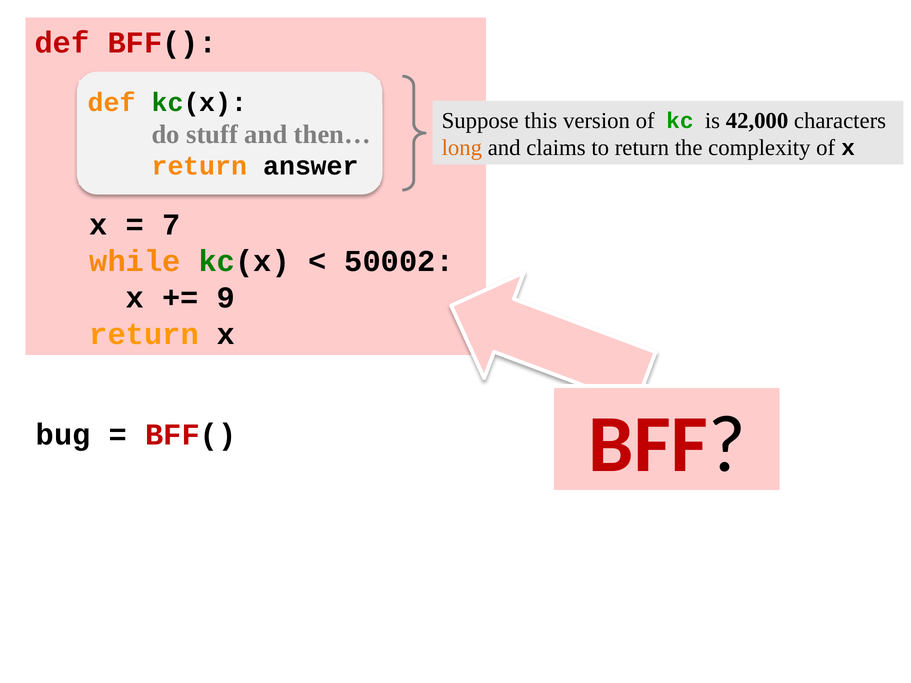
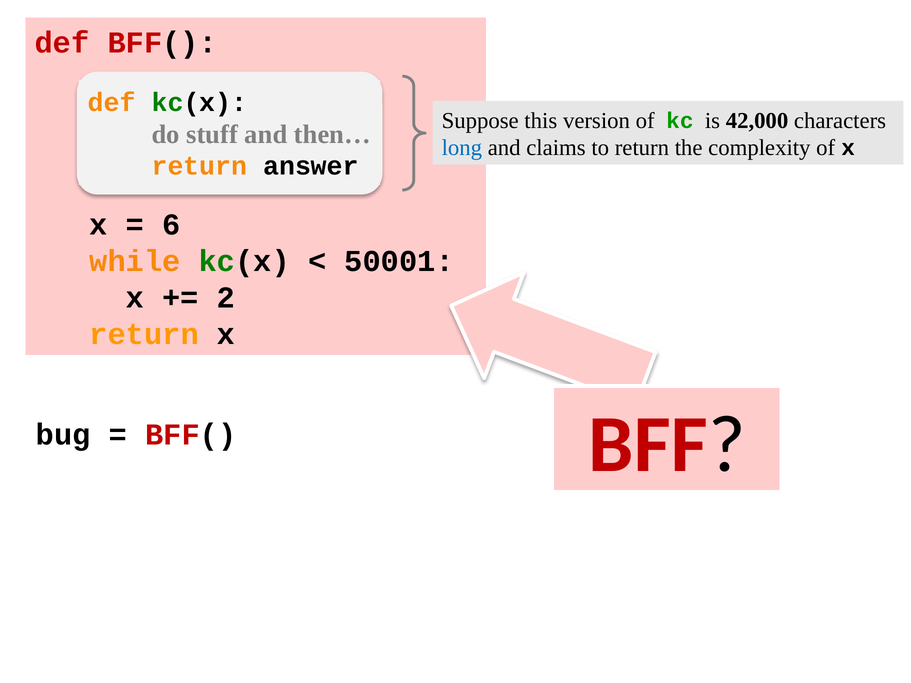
long colour: orange -> blue
7: 7 -> 6
50002: 50002 -> 50001
9: 9 -> 2
